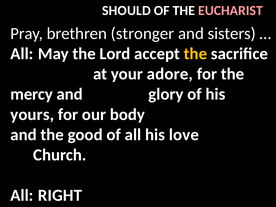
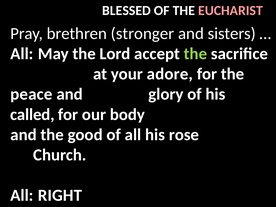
SHOULD: SHOULD -> BLESSED
the at (195, 54) colour: yellow -> light green
mercy: mercy -> peace
yours: yours -> called
love: love -> rose
